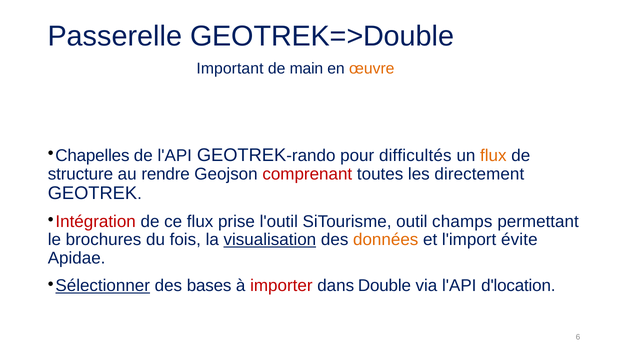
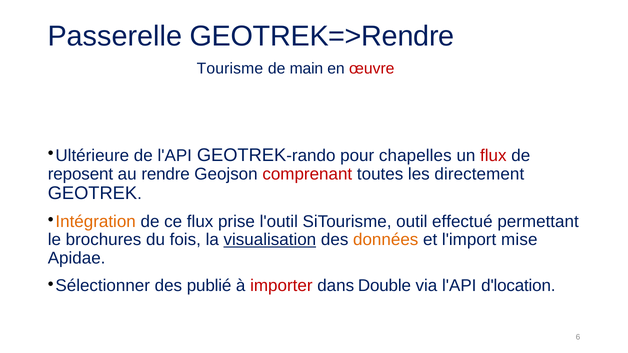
GEOTREK=>Double: GEOTREK=>Double -> GEOTREK=>Rendre
Important: Important -> Tourisme
œuvre colour: orange -> red
Chapelles: Chapelles -> Ultérieure
difficultés: difficultés -> chapelles
flux at (493, 156) colour: orange -> red
structure: structure -> reposent
Intégration colour: red -> orange
champs: champs -> effectué
évite: évite -> mise
Sélectionner underline: present -> none
bases: bases -> publié
